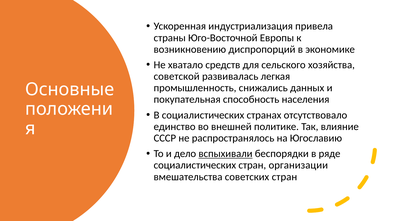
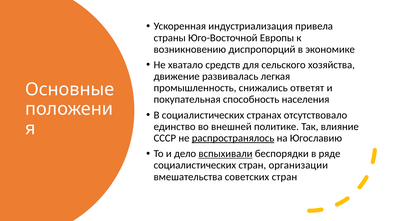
советской: советской -> движение
данных: данных -> ответят
распространялось underline: none -> present
